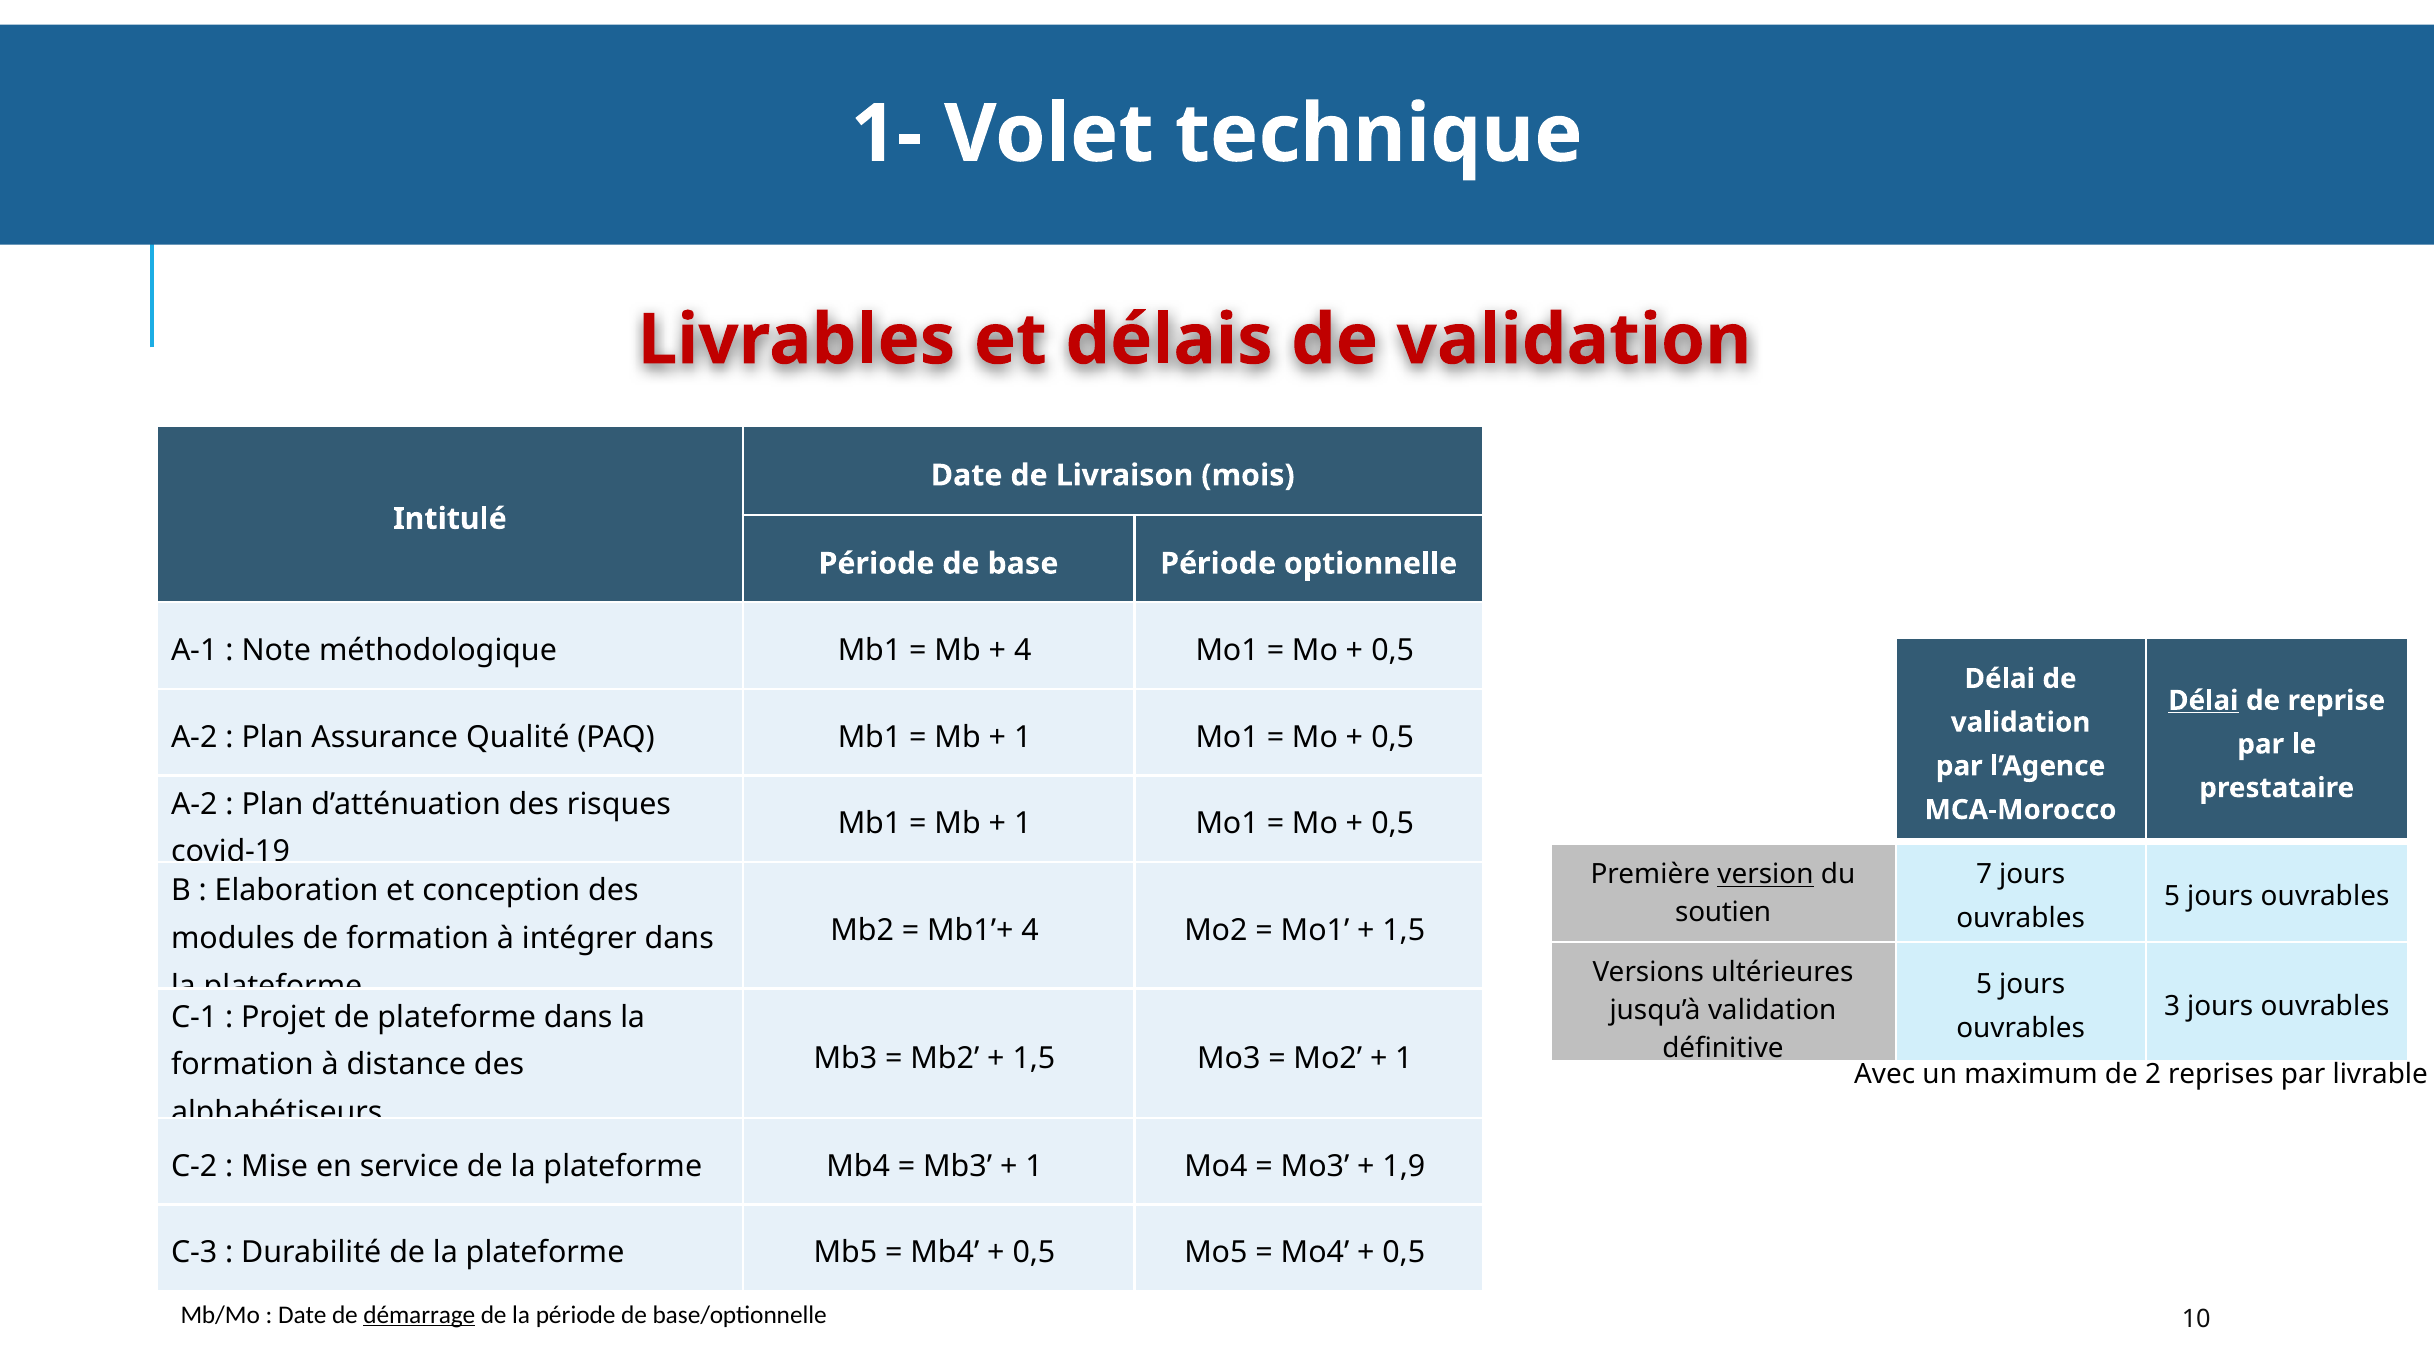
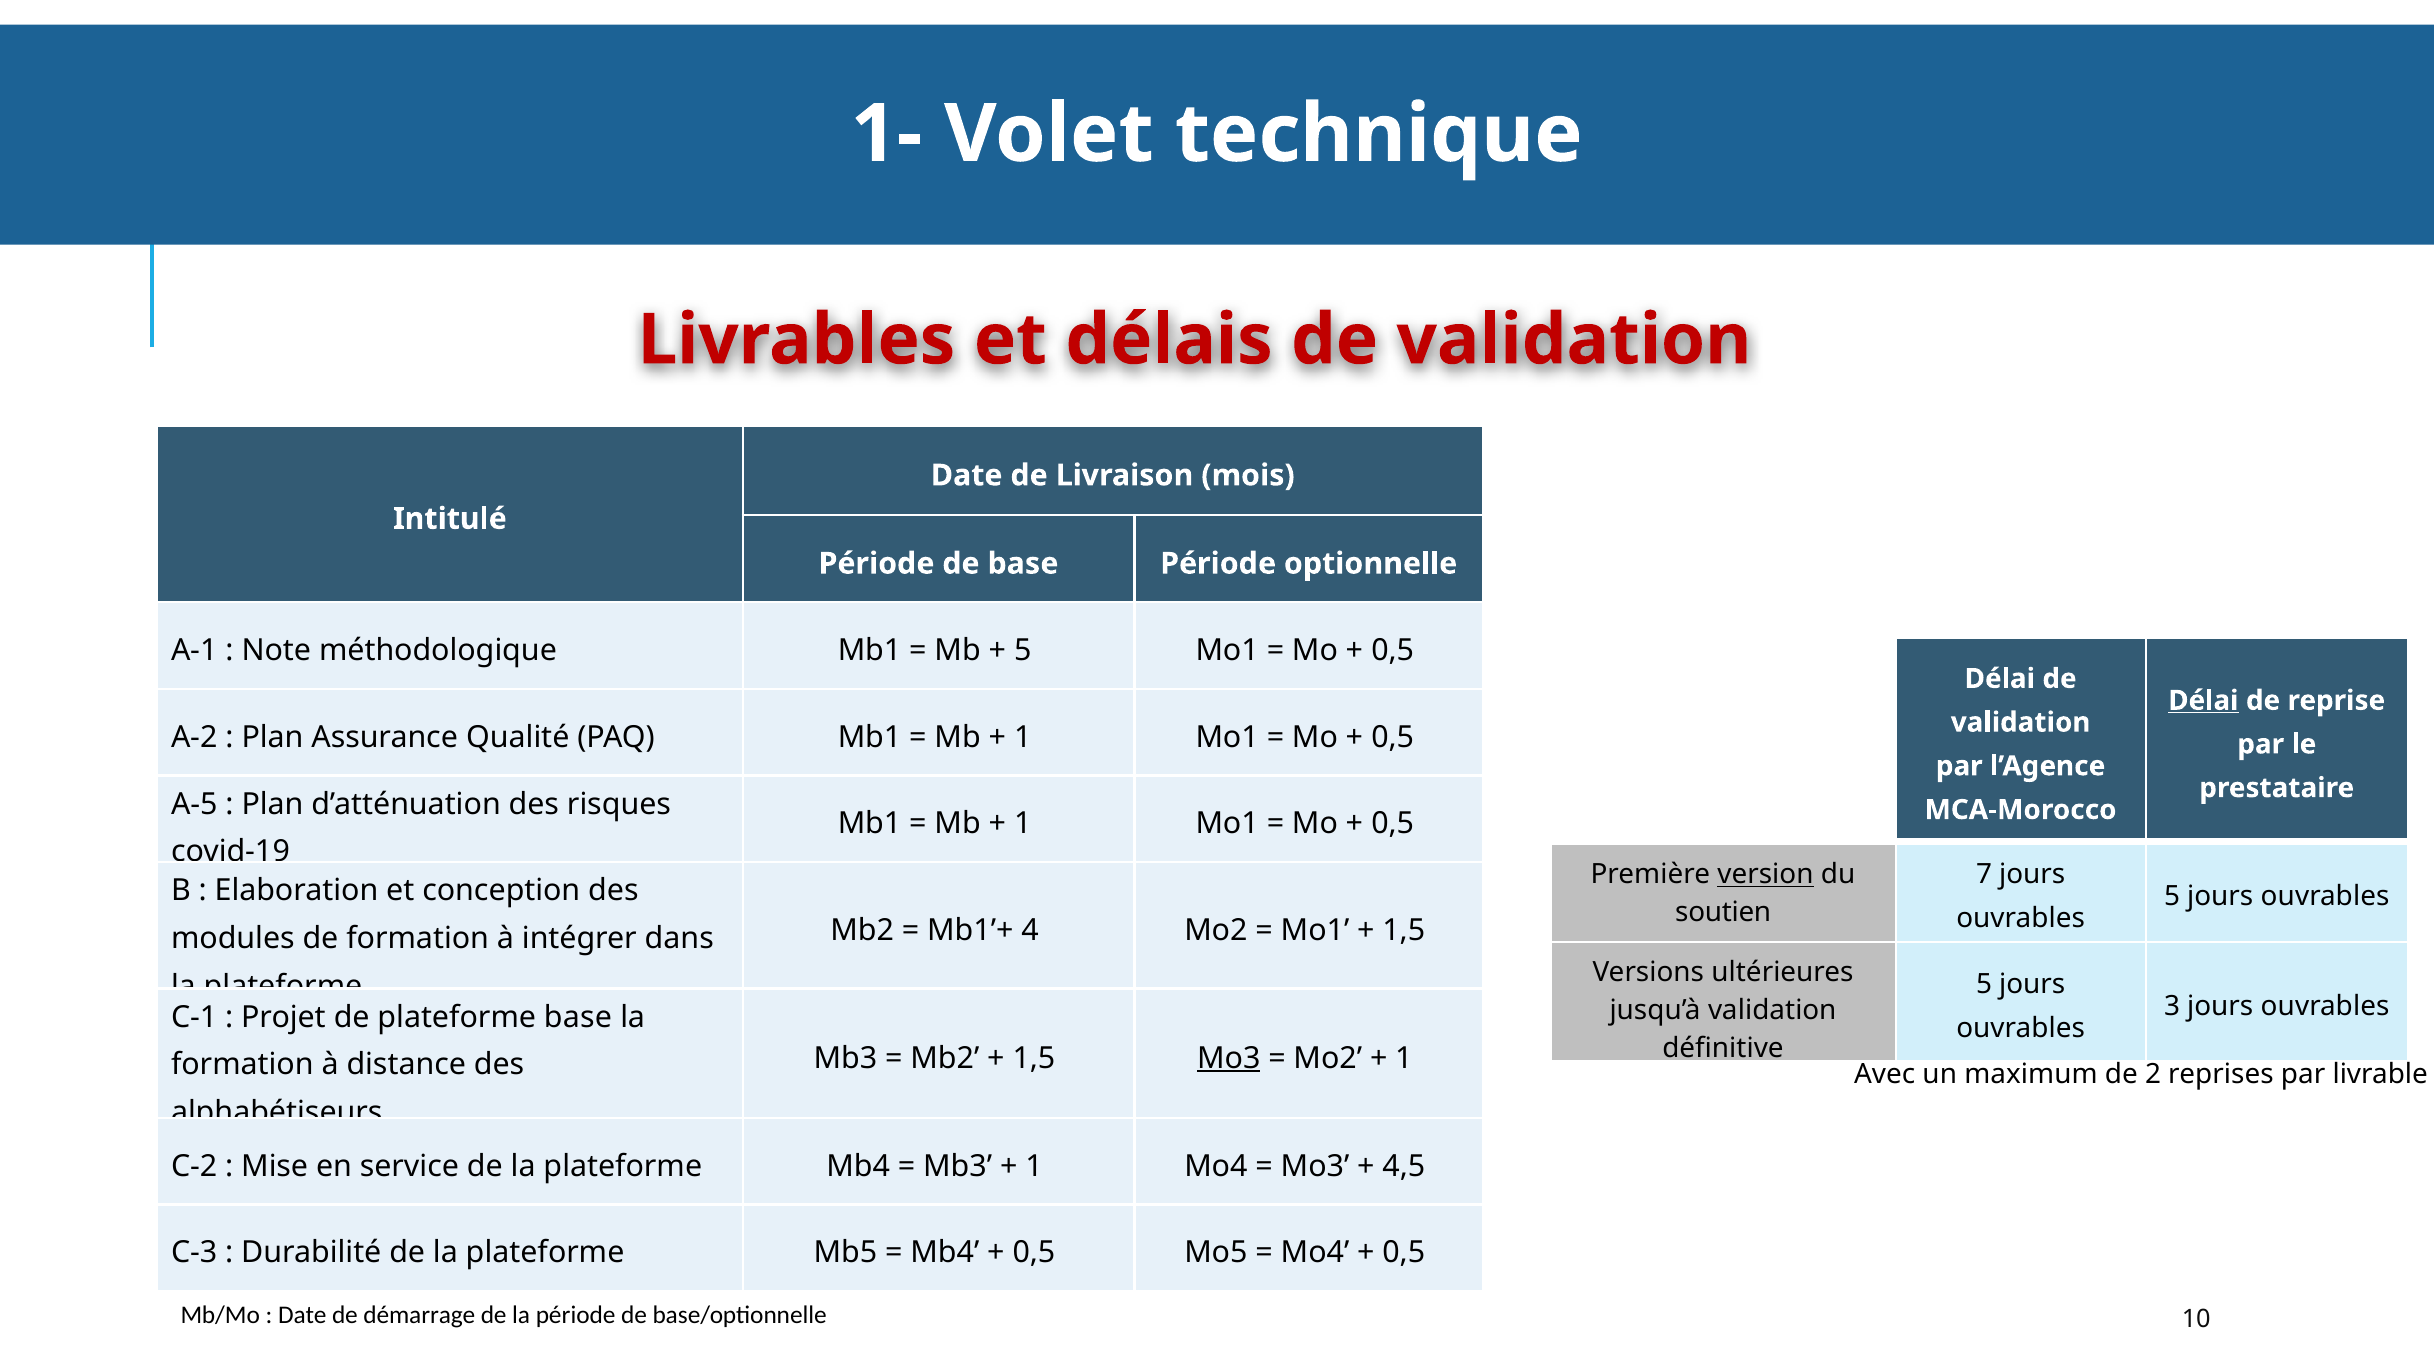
4 at (1023, 650): 4 -> 5
A-2 at (194, 804): A-2 -> A-5
plateforme dans: dans -> base
Mo3 at (1229, 1058) underline: none -> present
1,9: 1,9 -> 4,5
démarrage underline: present -> none
